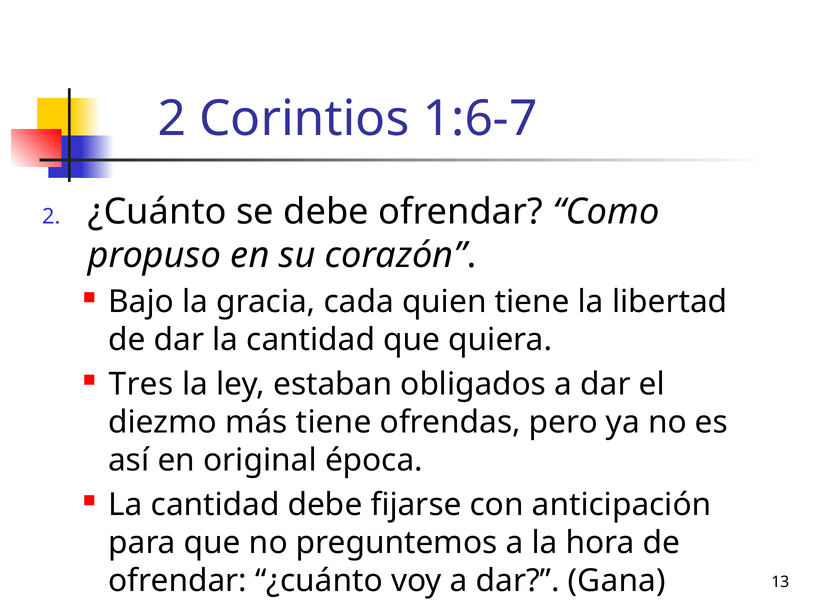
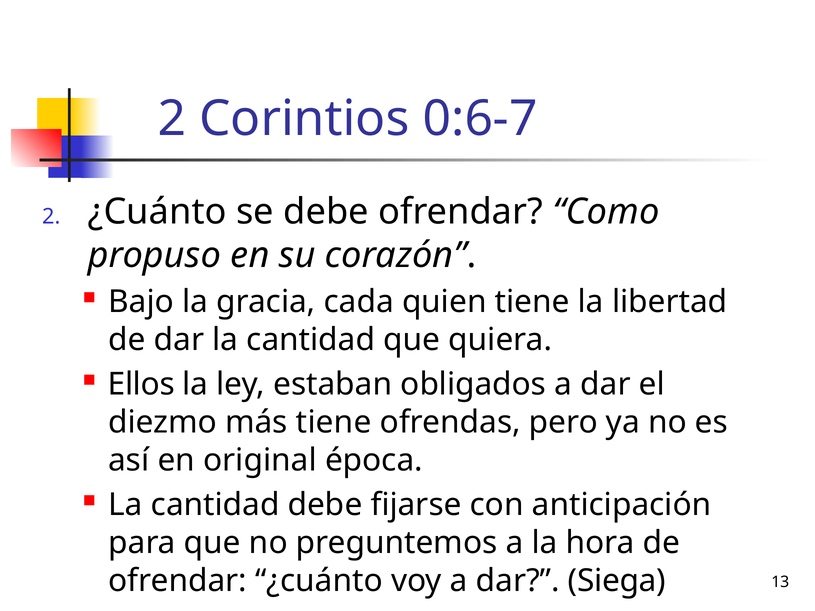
1:6-7: 1:6-7 -> 0:6-7
Tres: Tres -> Ellos
Gana: Gana -> Siega
